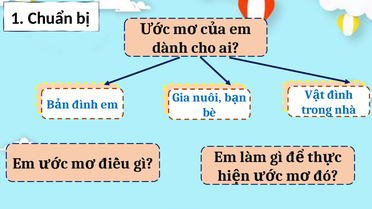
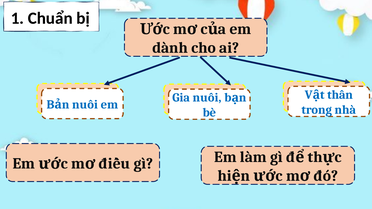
đình at (340, 95): đình -> thân
đình at (85, 105): đình -> nuôi
